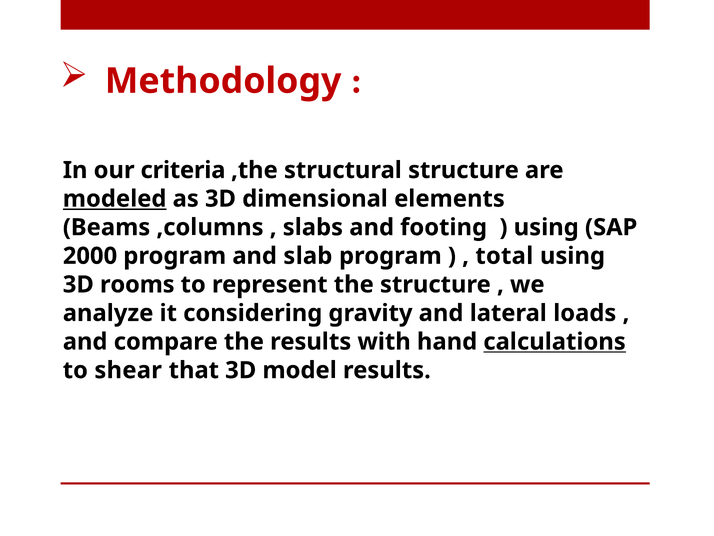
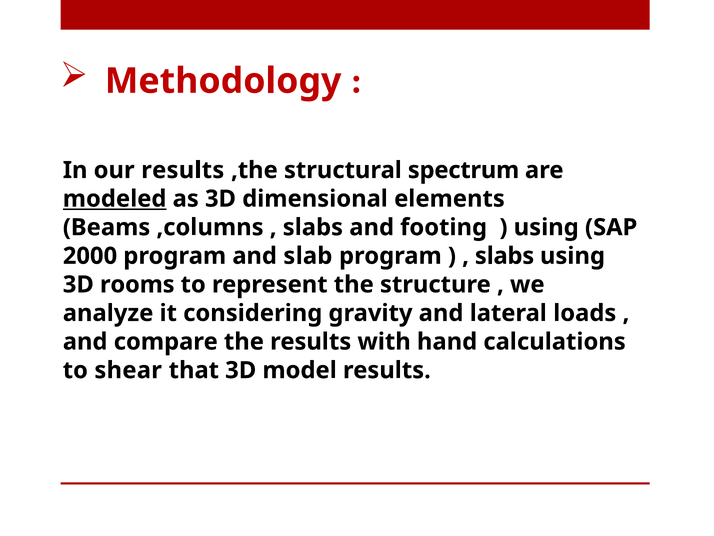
our criteria: criteria -> results
structural structure: structure -> spectrum
total at (504, 256): total -> slabs
calculations underline: present -> none
